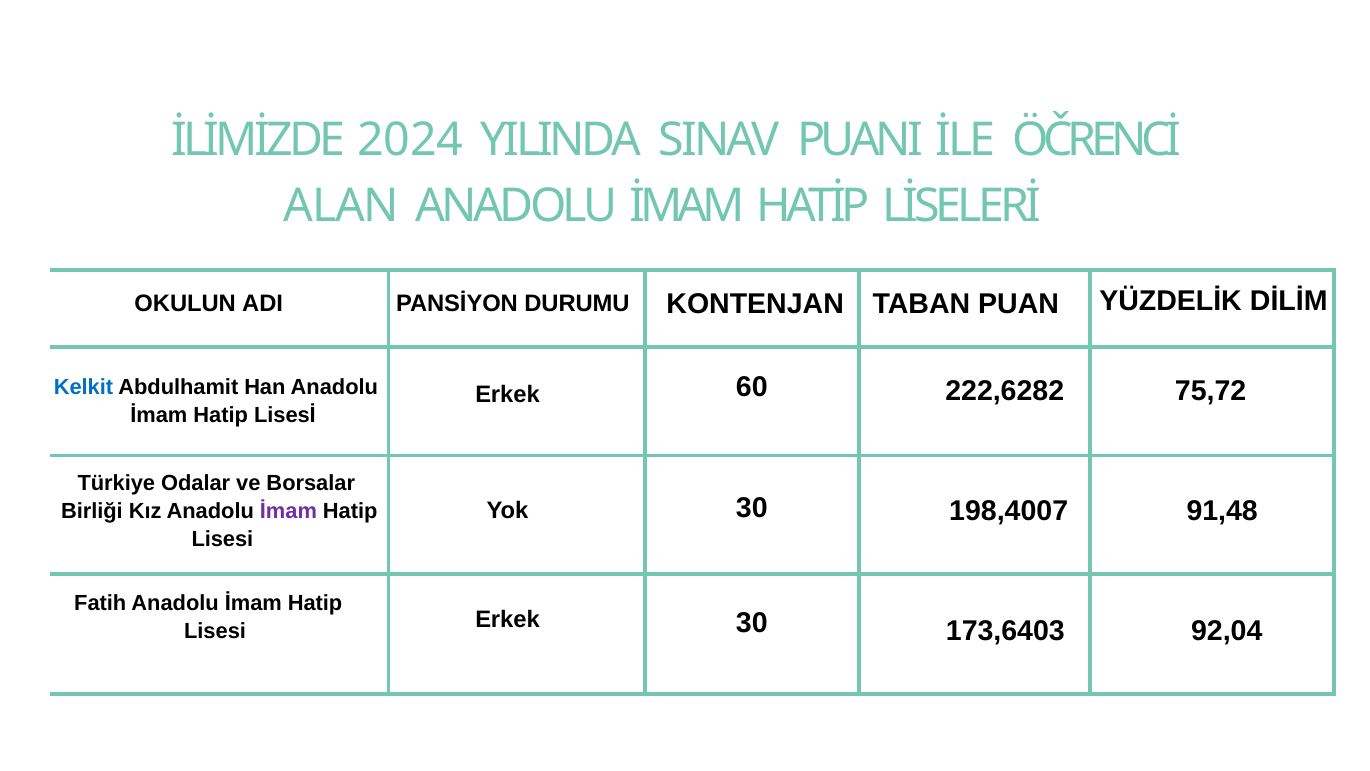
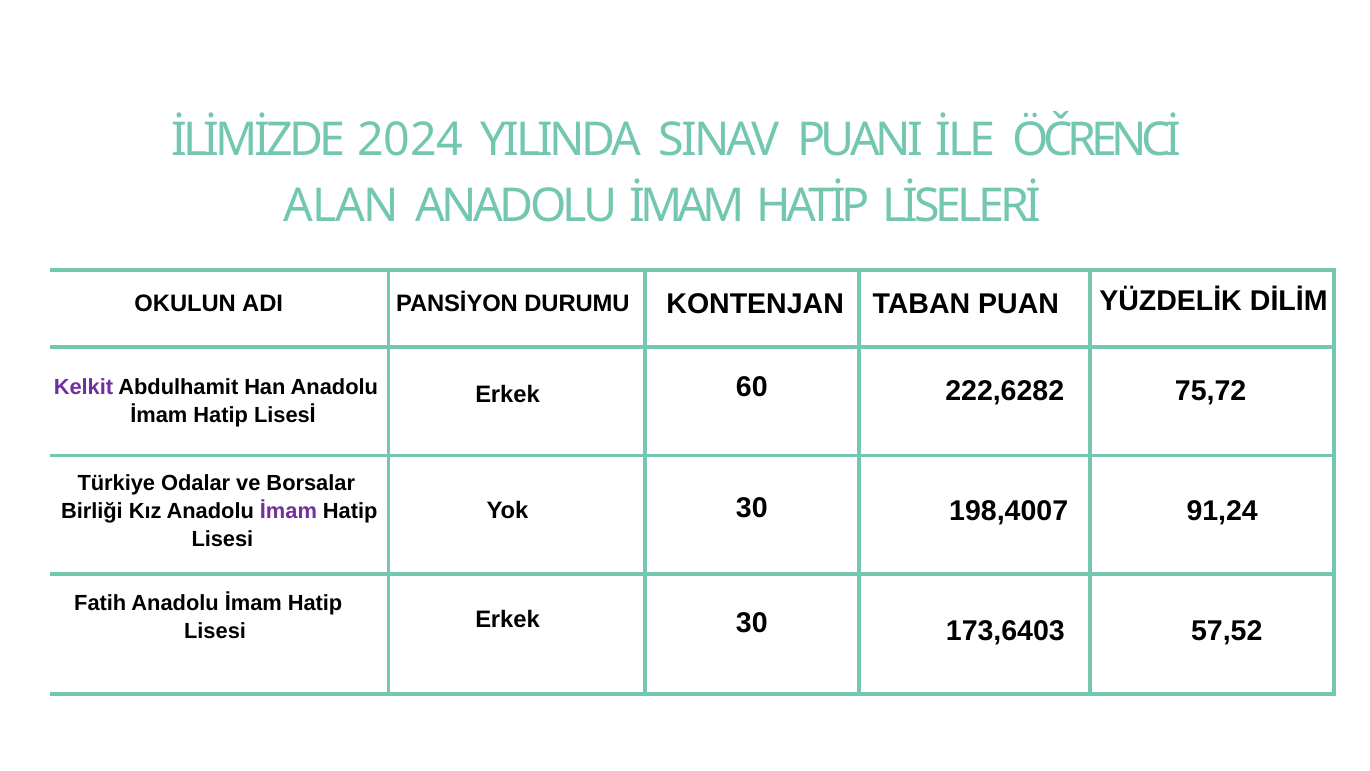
Kelkit colour: blue -> purple
91,48: 91,48 -> 91,24
92,04: 92,04 -> 57,52
